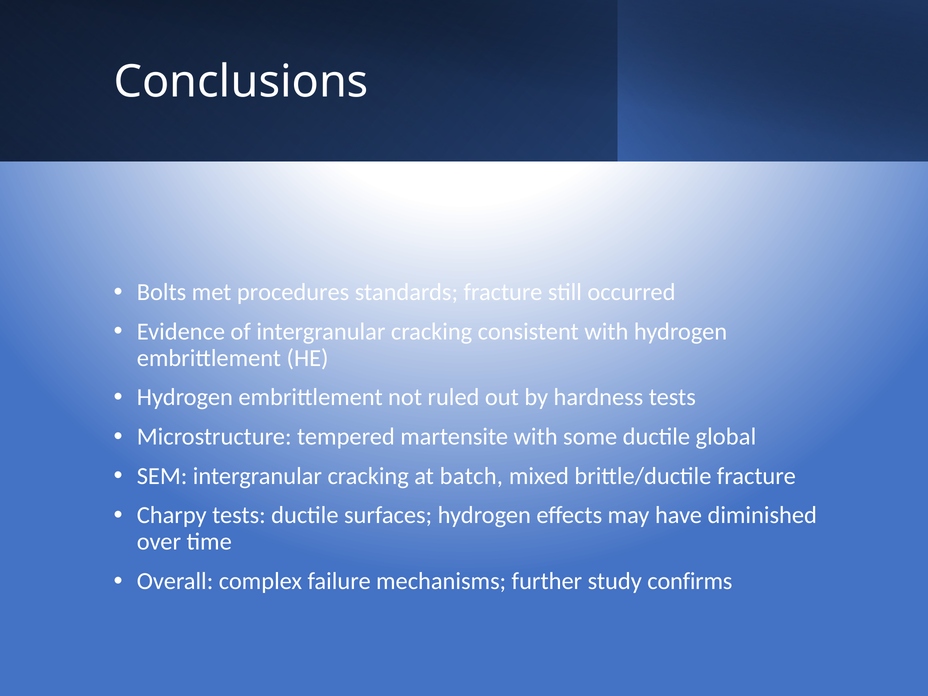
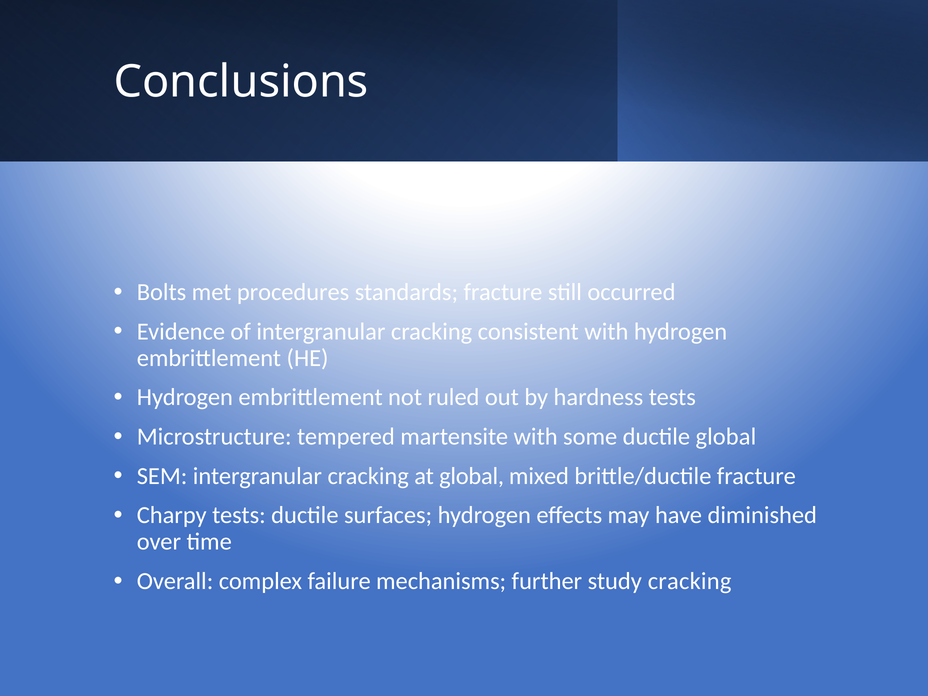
at batch: batch -> global
study confirms: confirms -> cracking
